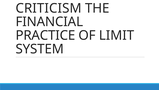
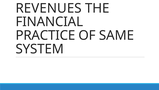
CRITICISM: CRITICISM -> REVENUES
LIMIT: LIMIT -> SAME
